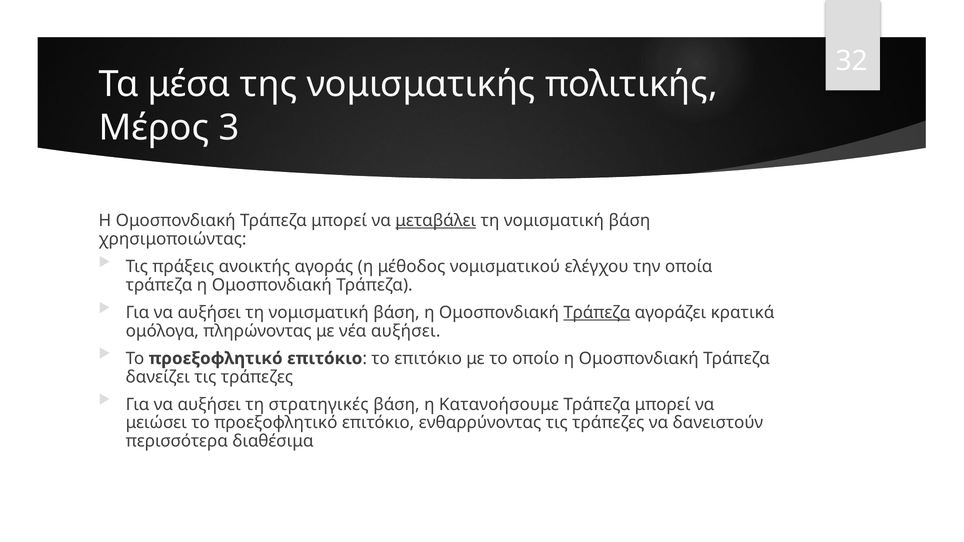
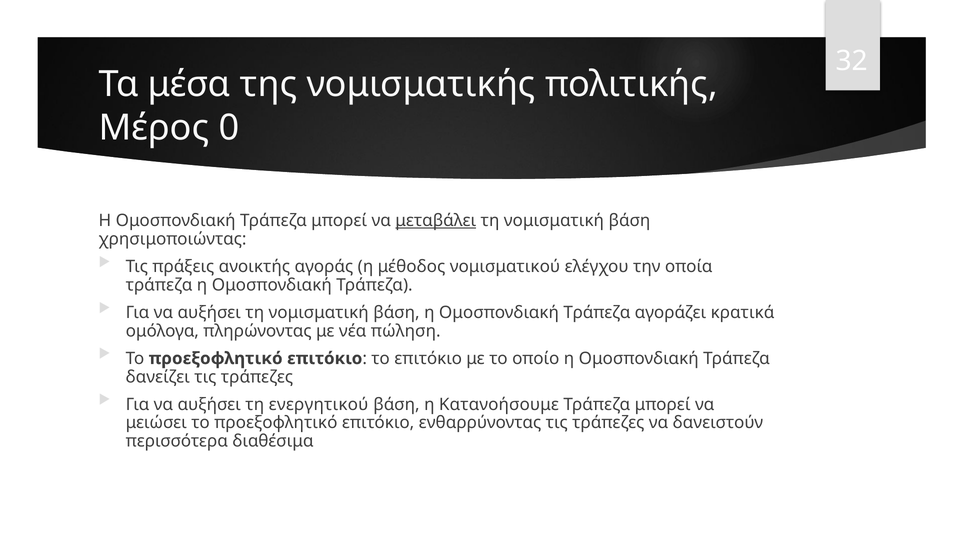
3: 3 -> 0
Τράπεζα at (597, 313) underline: present -> none
νέα αυξήσει: αυξήσει -> πώληση
στρατηγικές: στρατηγικές -> ενεργητικού
